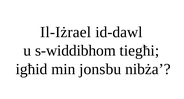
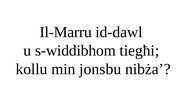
Il-Iżrael: Il-Iżrael -> Il-Marru
igħid: igħid -> kollu
